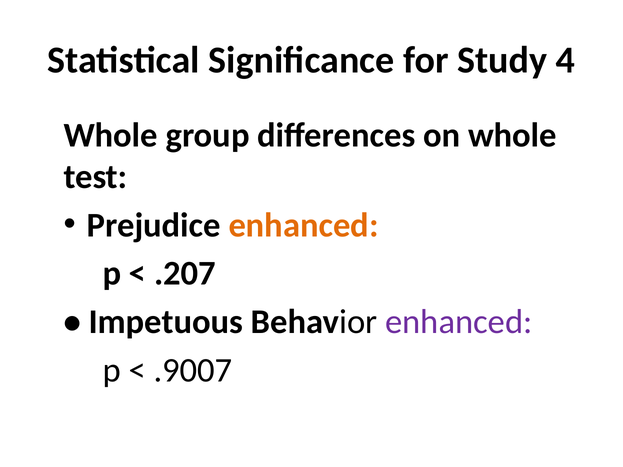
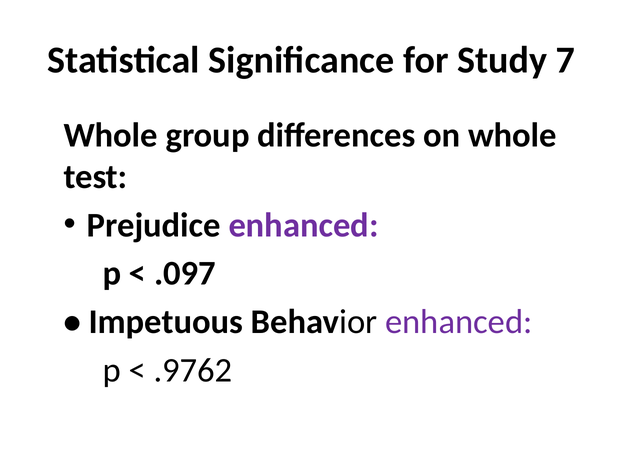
4: 4 -> 7
enhanced at (304, 225) colour: orange -> purple
.207: .207 -> .097
.9007: .9007 -> .9762
